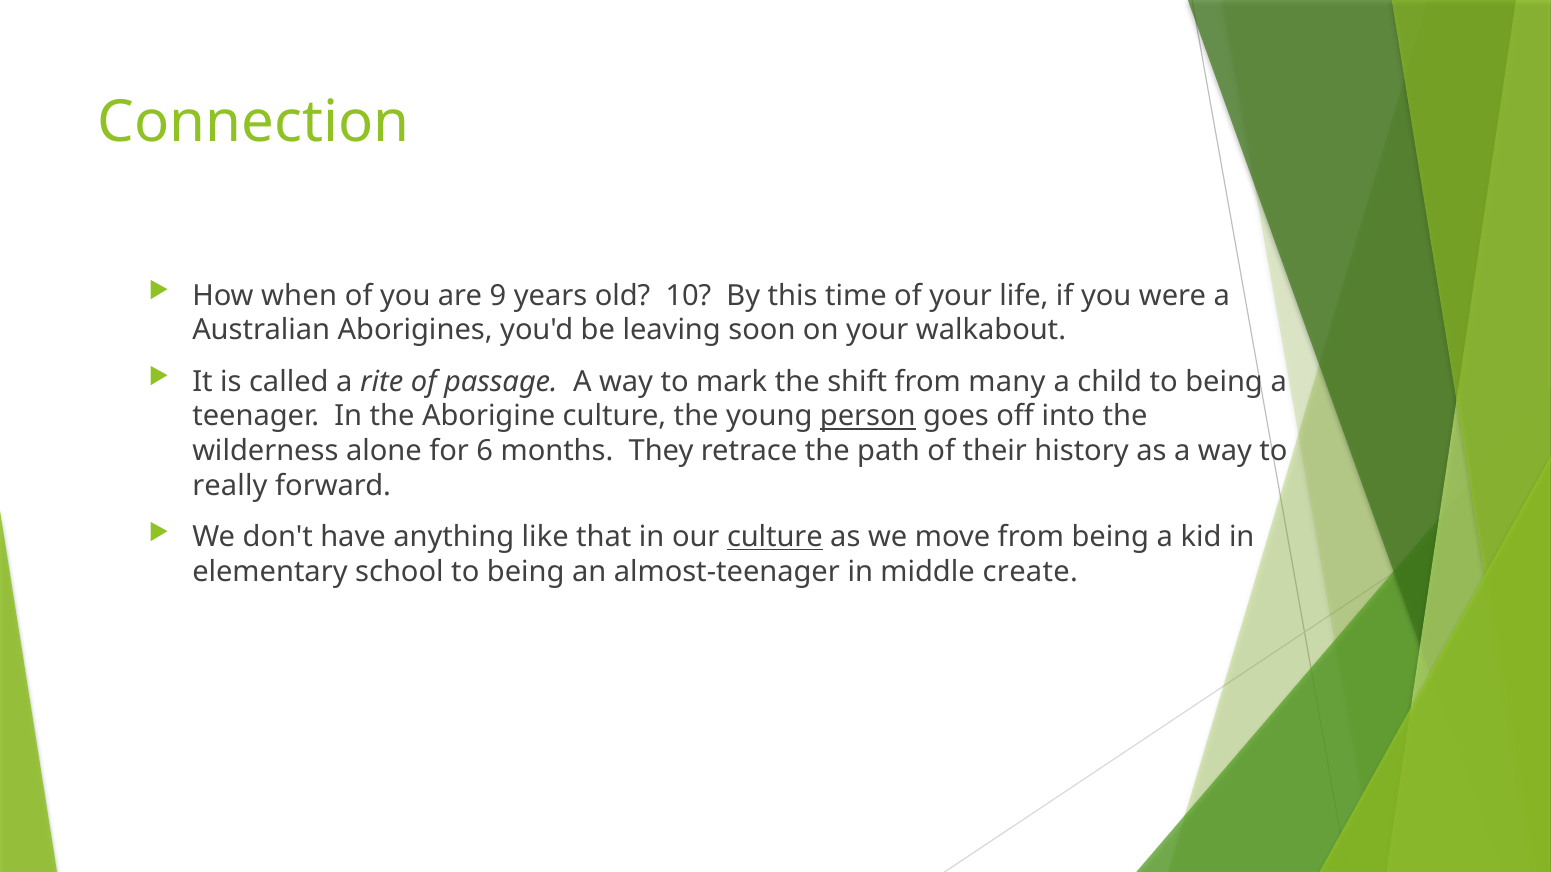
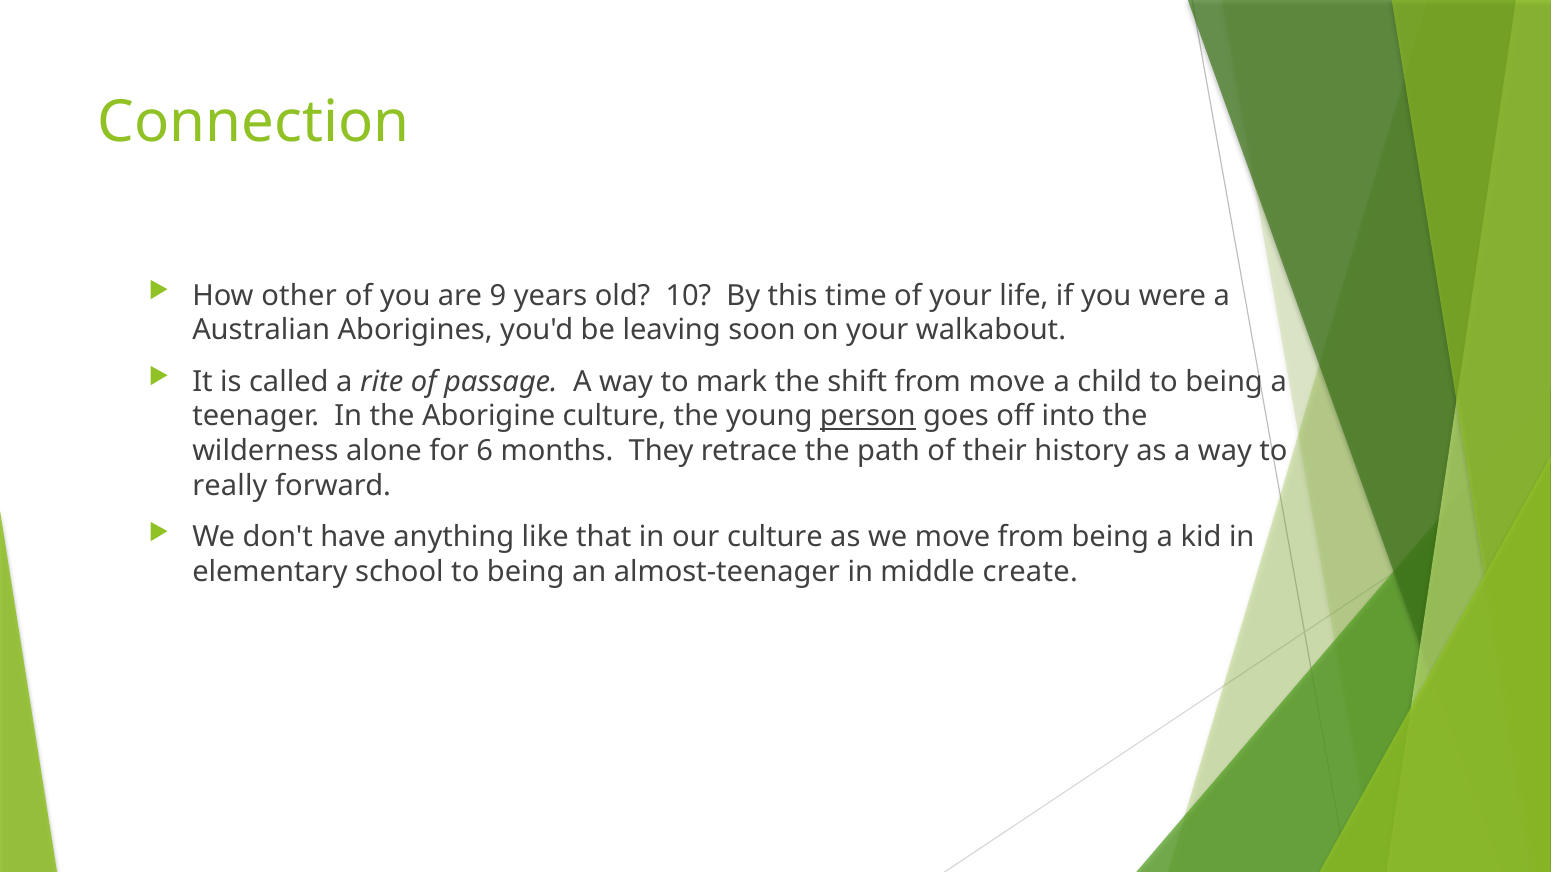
when: when -> other
from many: many -> move
culture at (775, 537) underline: present -> none
